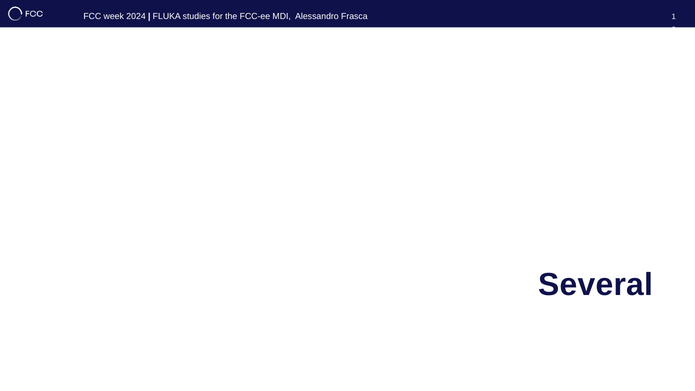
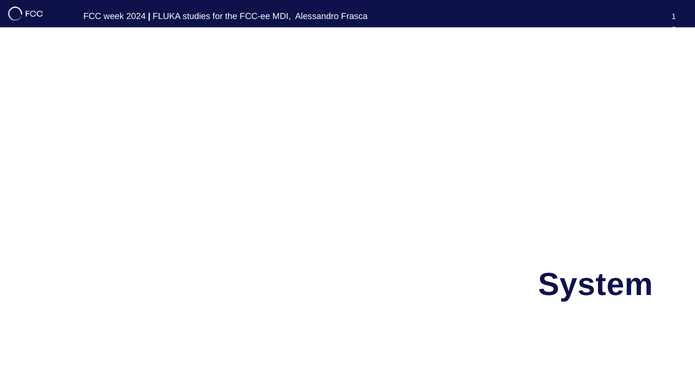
Several: Several -> System
